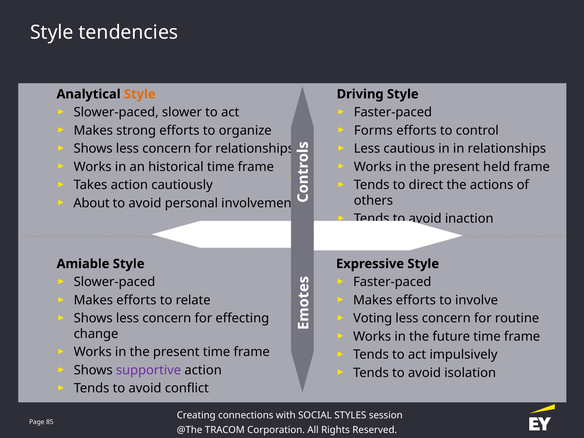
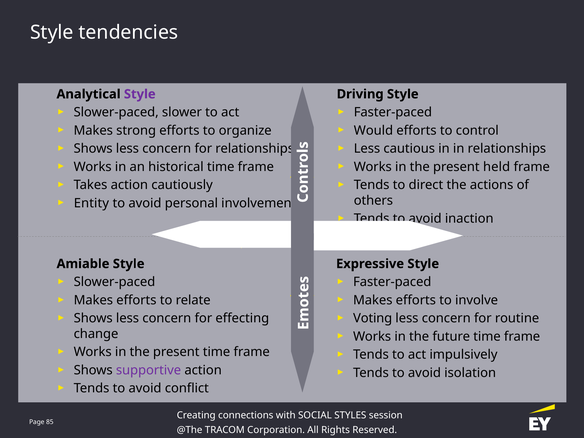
Style at (140, 94) colour: orange -> purple
Forms: Forms -> Would
About: About -> Entity
